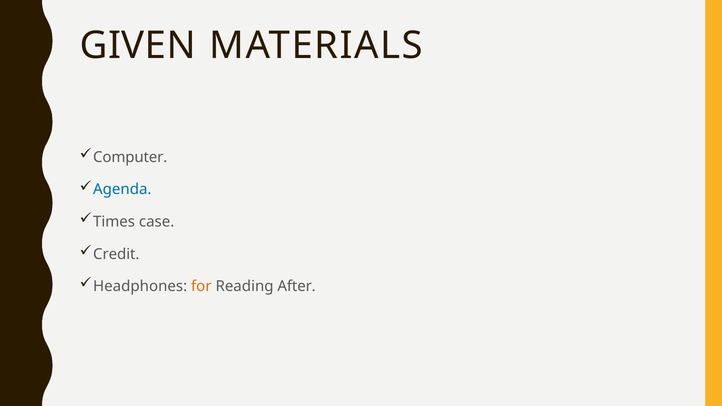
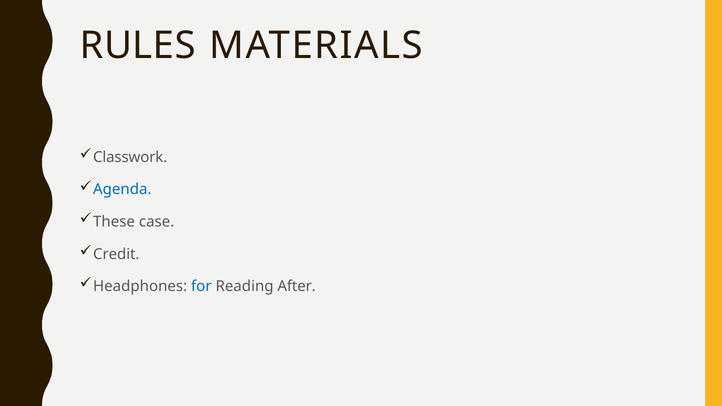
GIVEN: GIVEN -> RULES
Computer: Computer -> Classwork
Times: Times -> These
for colour: orange -> blue
